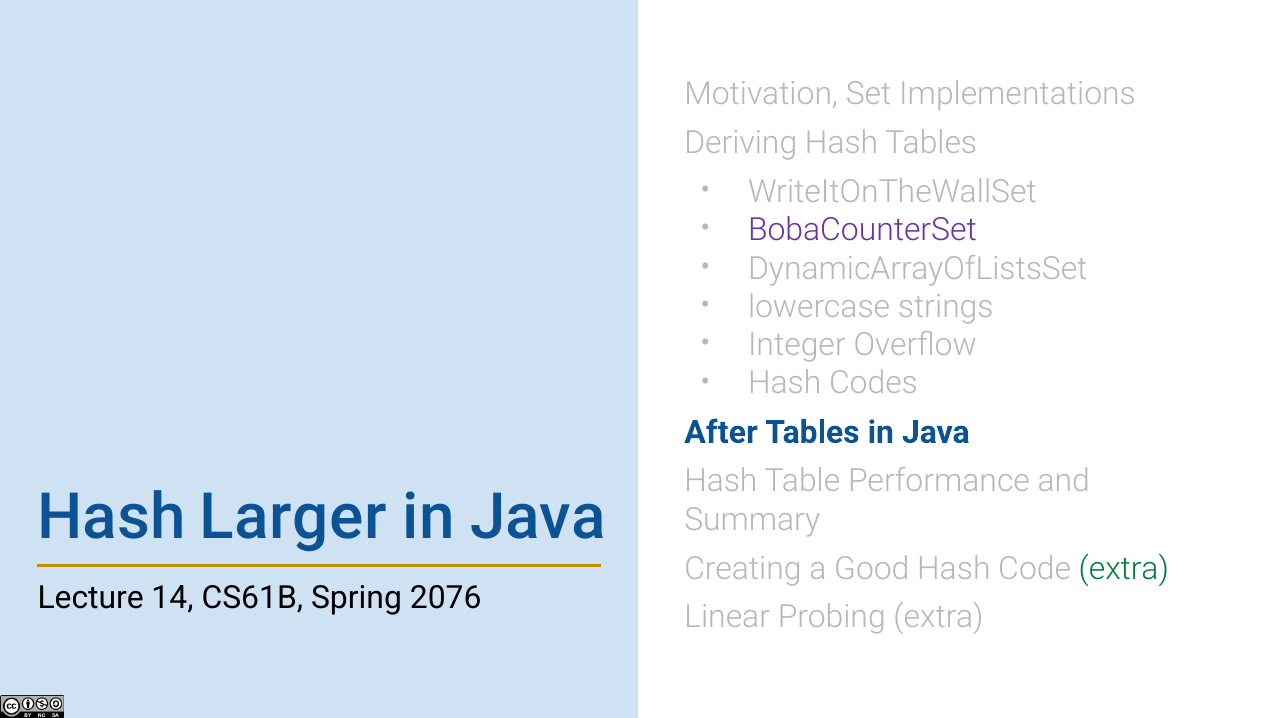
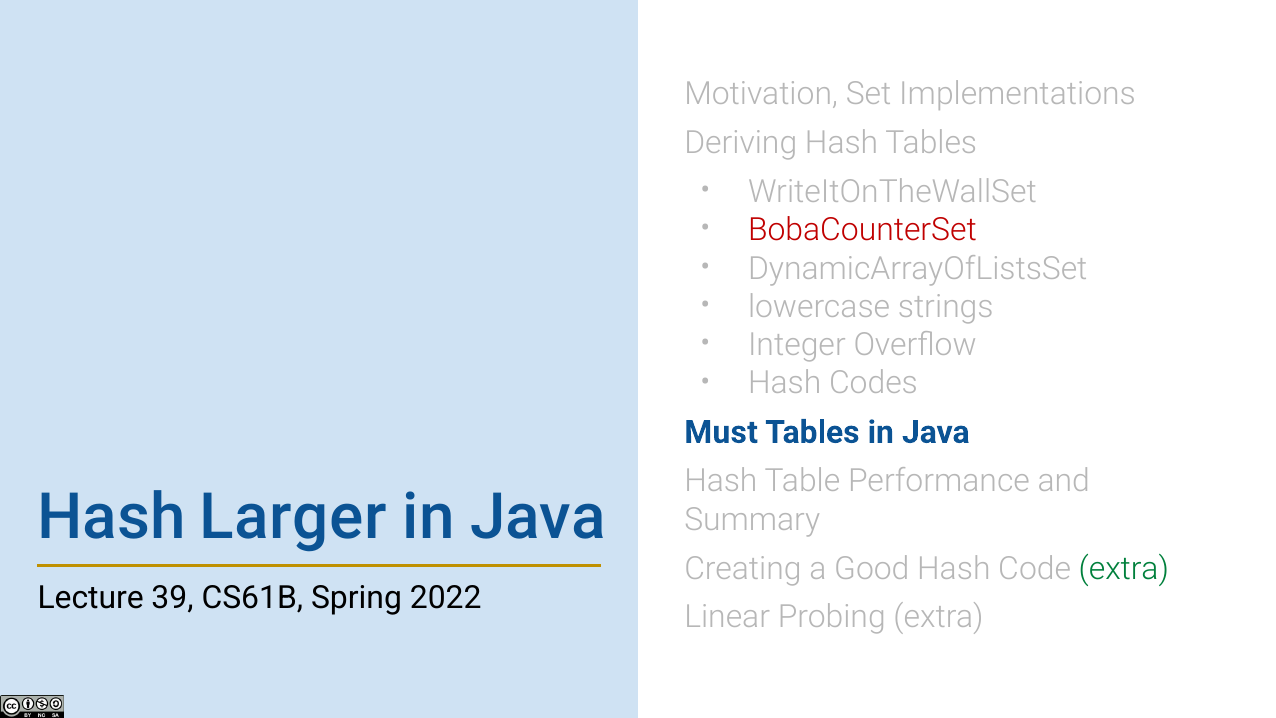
BobaCounterSet colour: purple -> red
After: After -> Must
14: 14 -> 39
2076: 2076 -> 2022
